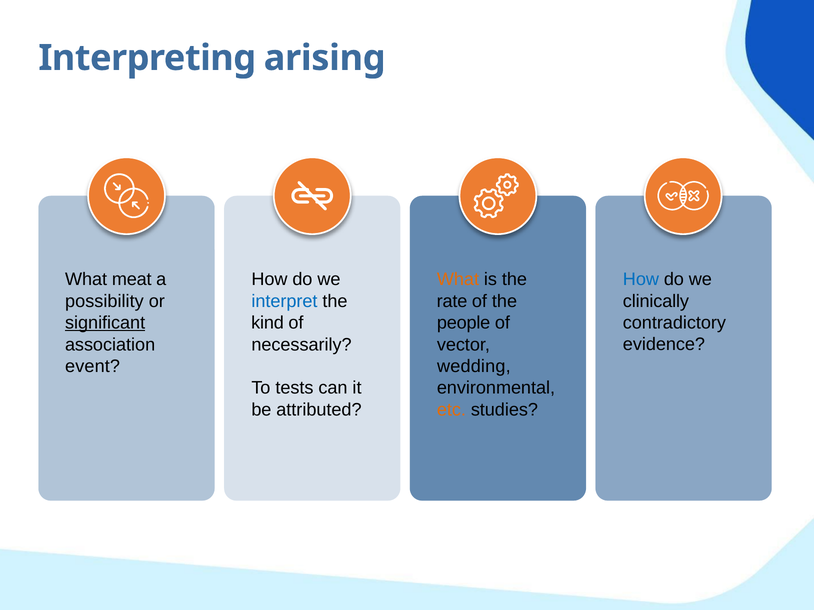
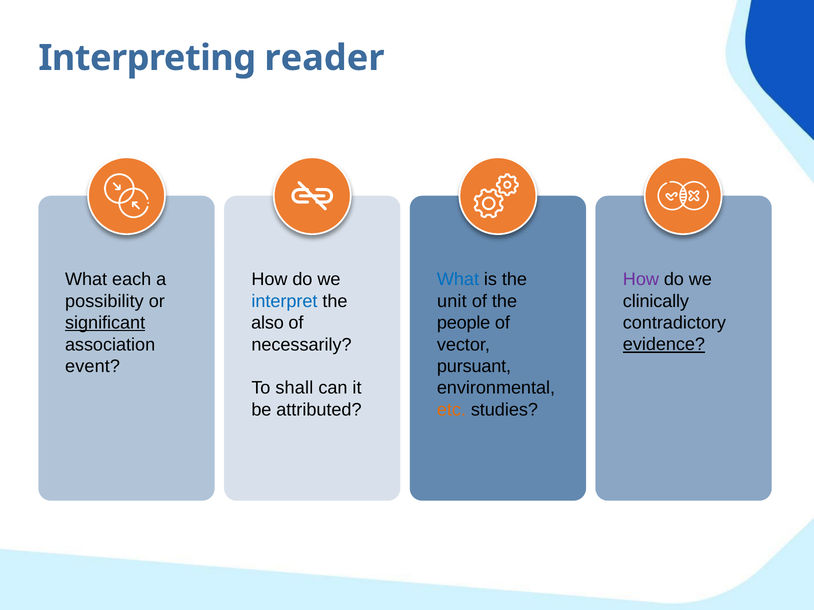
arising: arising -> reader
meat: meat -> each
What at (458, 280) colour: orange -> blue
How at (641, 280) colour: blue -> purple
rate: rate -> unit
kind: kind -> also
evidence underline: none -> present
wedding: wedding -> pursuant
tests: tests -> shall
